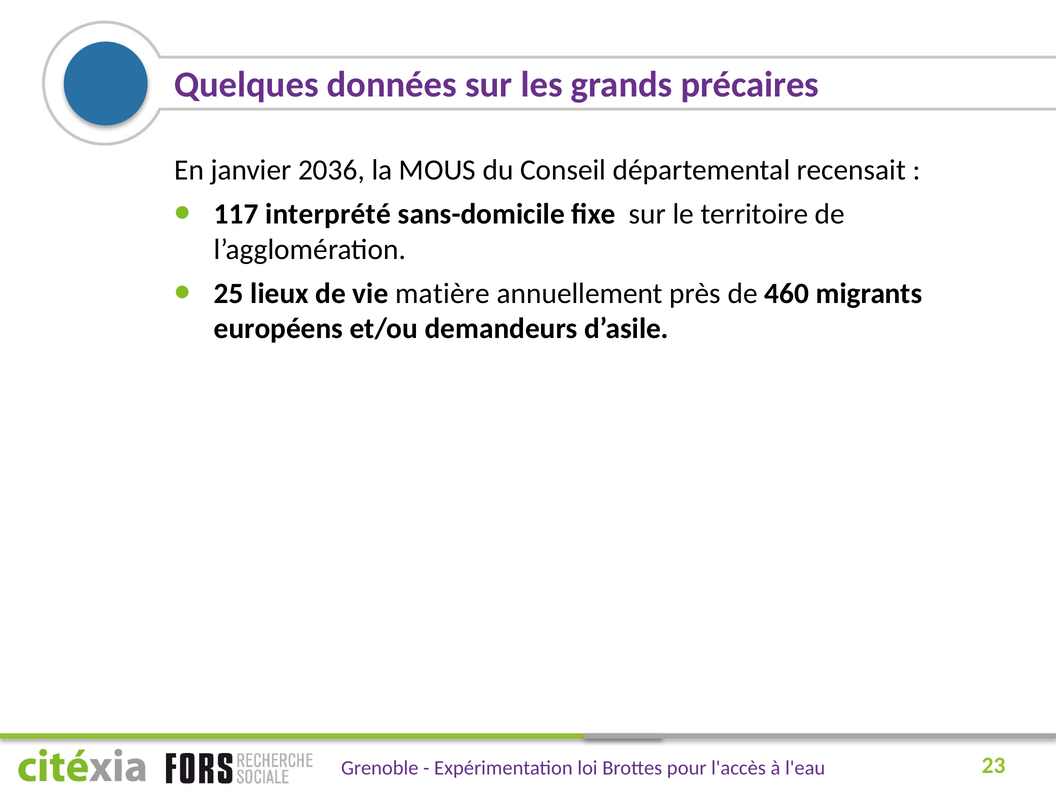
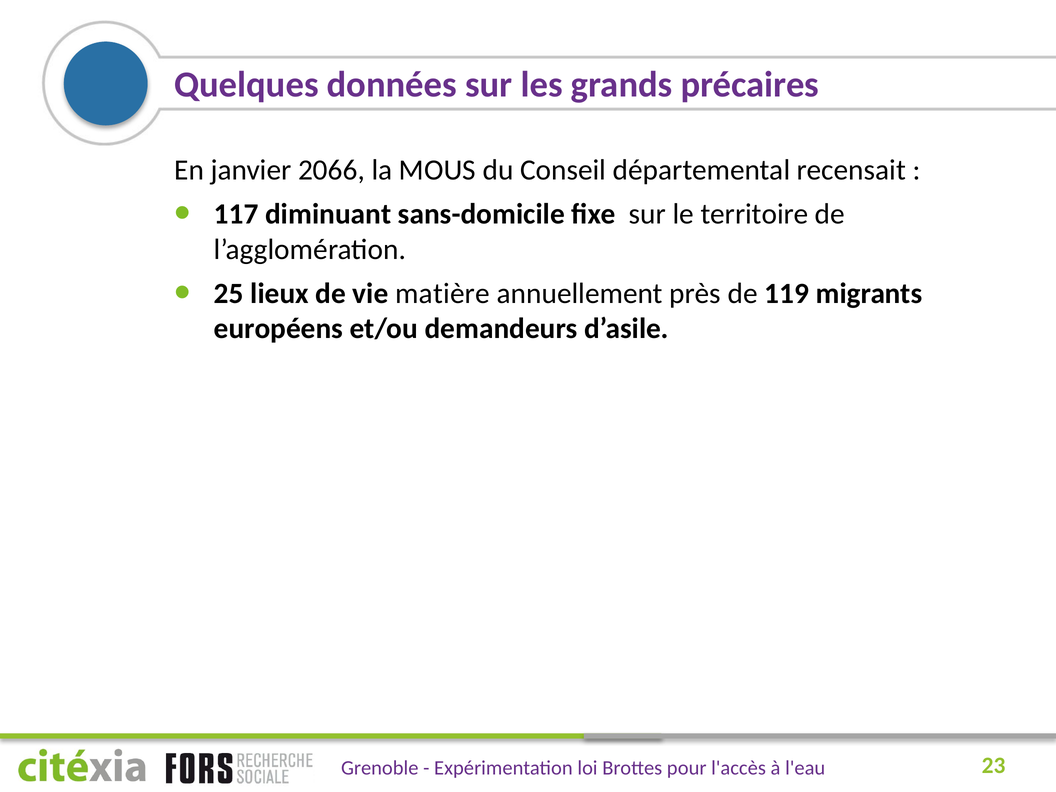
2036: 2036 -> 2066
interprété: interprété -> diminuant
460: 460 -> 119
